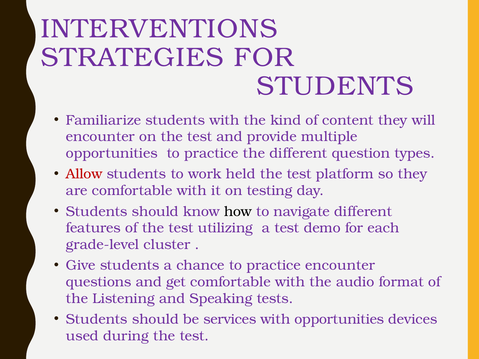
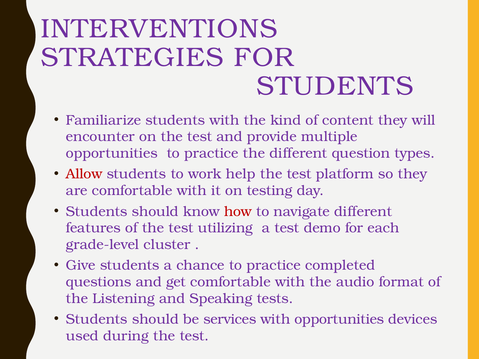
held: held -> help
how colour: black -> red
practice encounter: encounter -> completed
